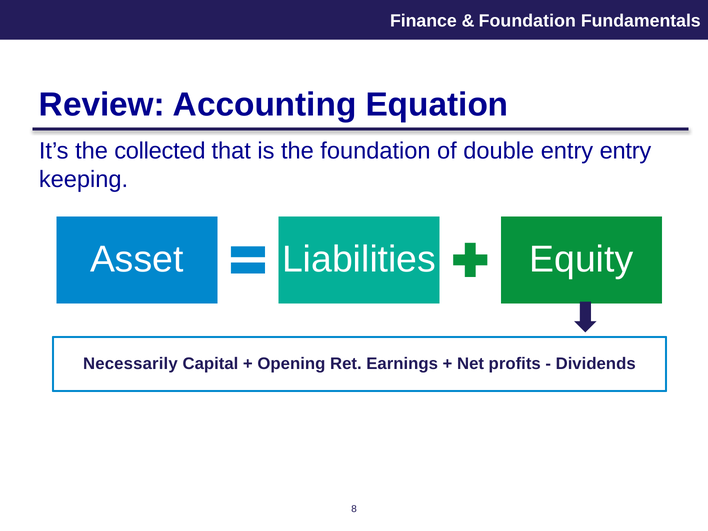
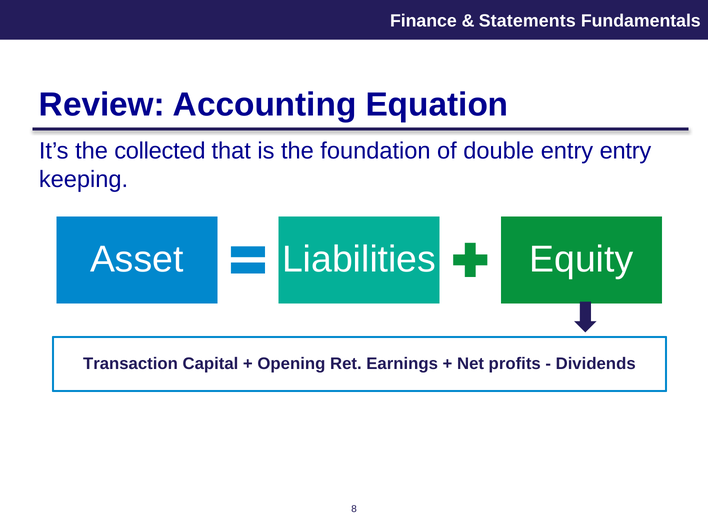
Foundation at (527, 21): Foundation -> Statements
Necessarily: Necessarily -> Transaction
